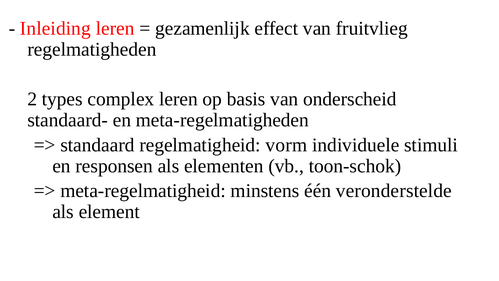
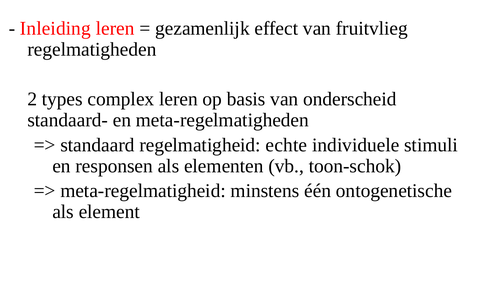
vorm: vorm -> echte
veronderstelde: veronderstelde -> ontogenetische
